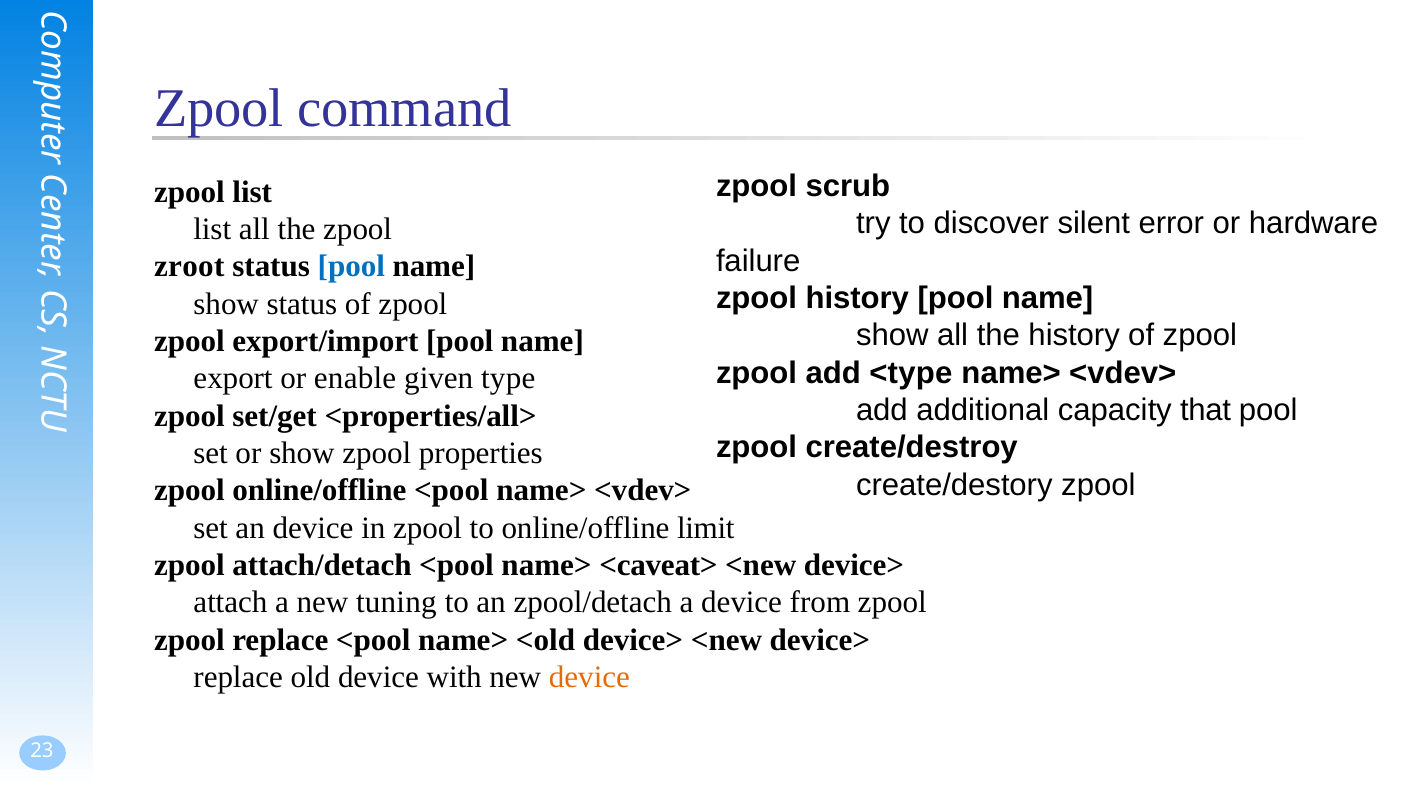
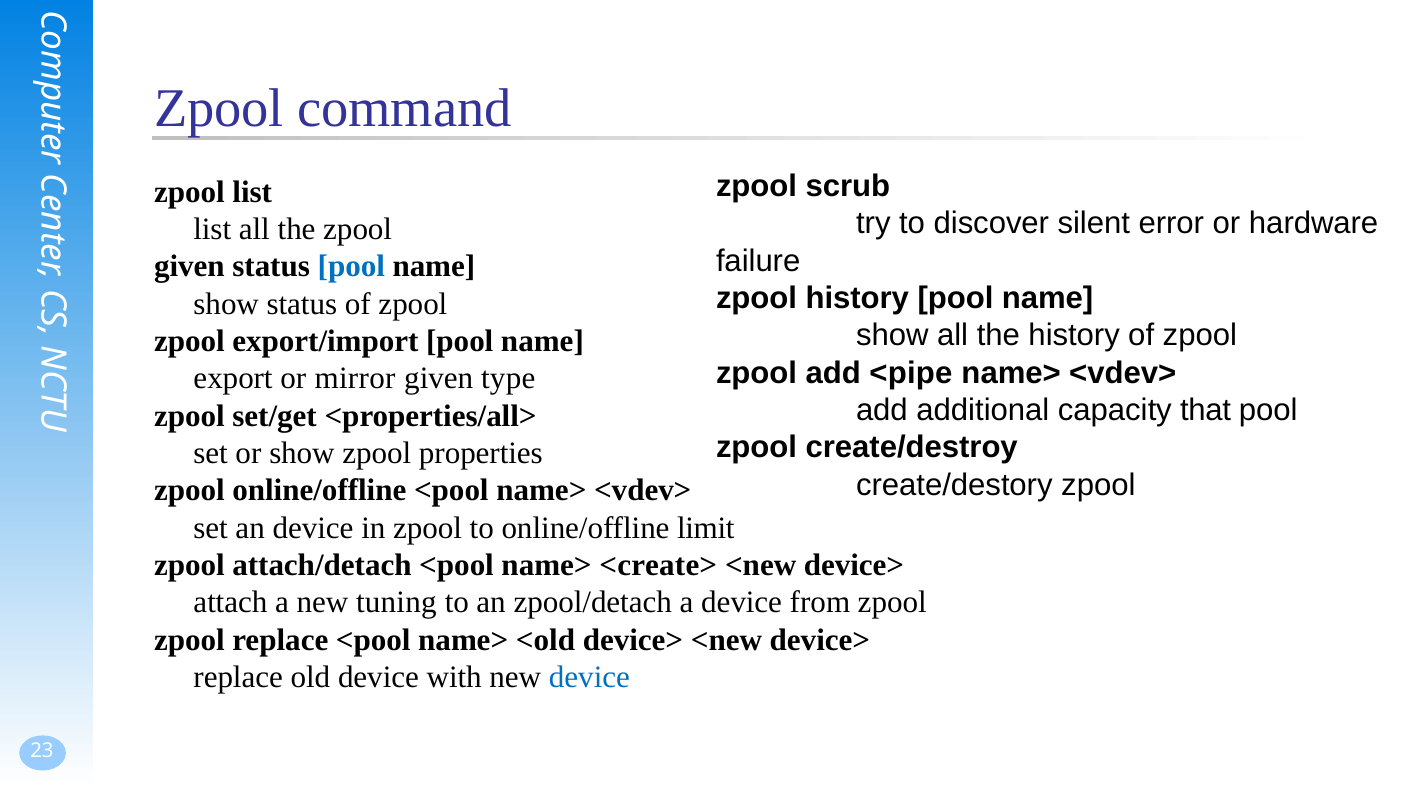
zroot at (189, 267): zroot -> given
<type: <type -> <pipe
enable: enable -> mirror
<caveat>: <caveat> -> <create>
device at (589, 677) colour: orange -> blue
